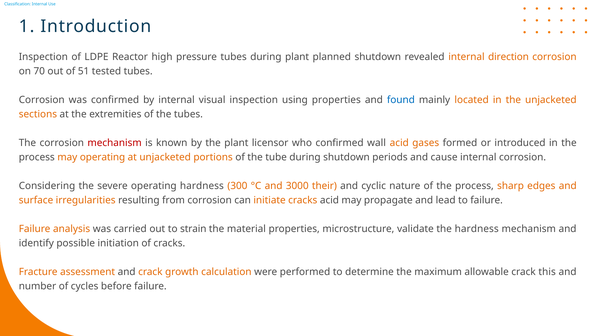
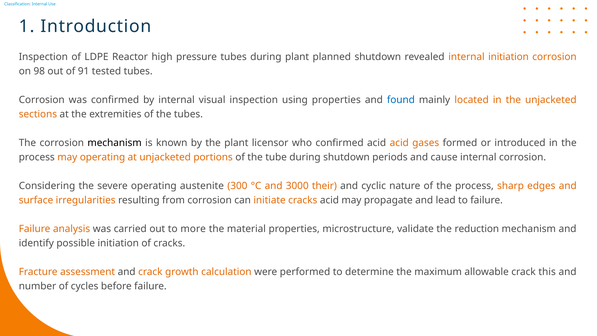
internal direction: direction -> initiation
70: 70 -> 98
51: 51 -> 91
mechanism at (115, 143) colour: red -> black
confirmed wall: wall -> acid
operating hardness: hardness -> austenite
strain: strain -> more
the hardness: hardness -> reduction
